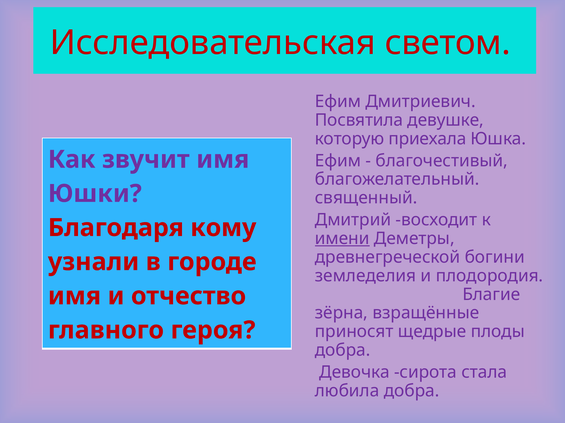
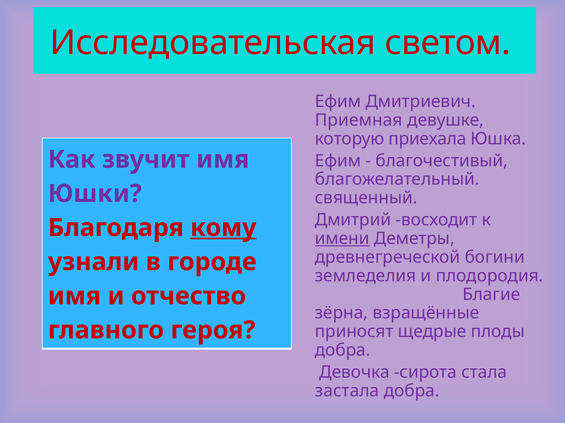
Посвятила: Посвятила -> Приемная
кому underline: none -> present
любила: любила -> застала
